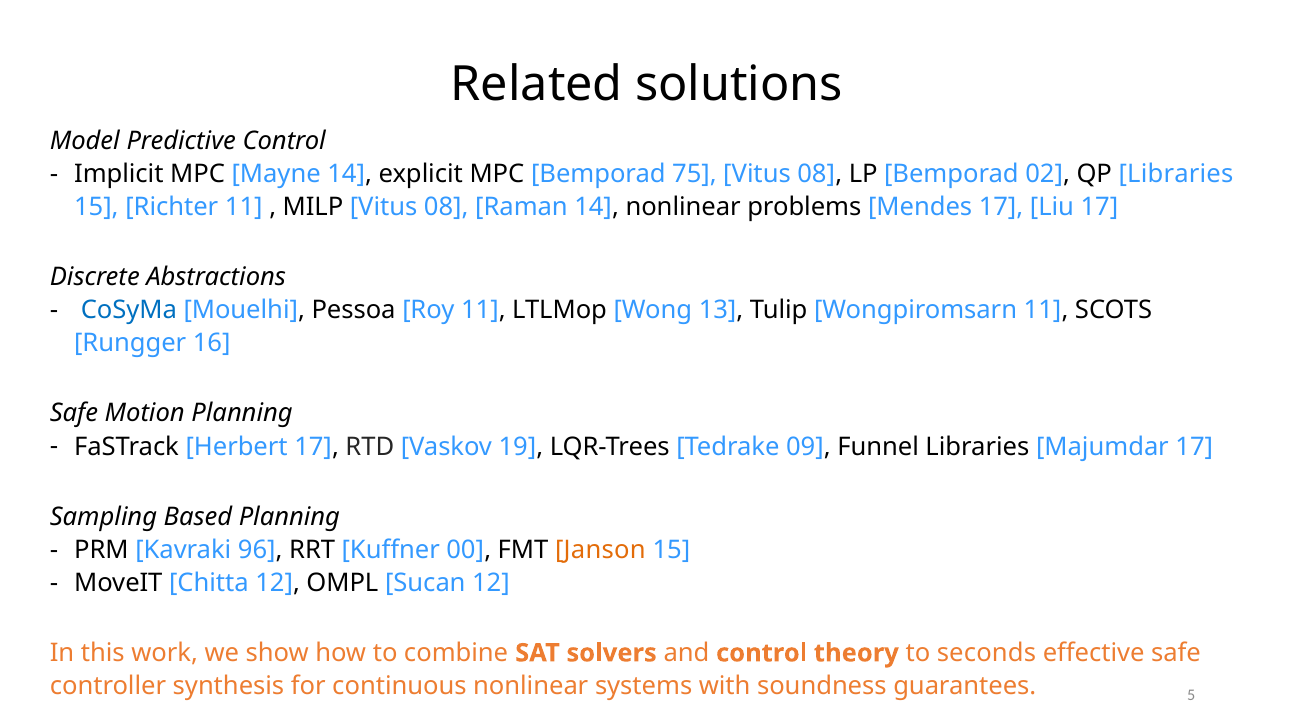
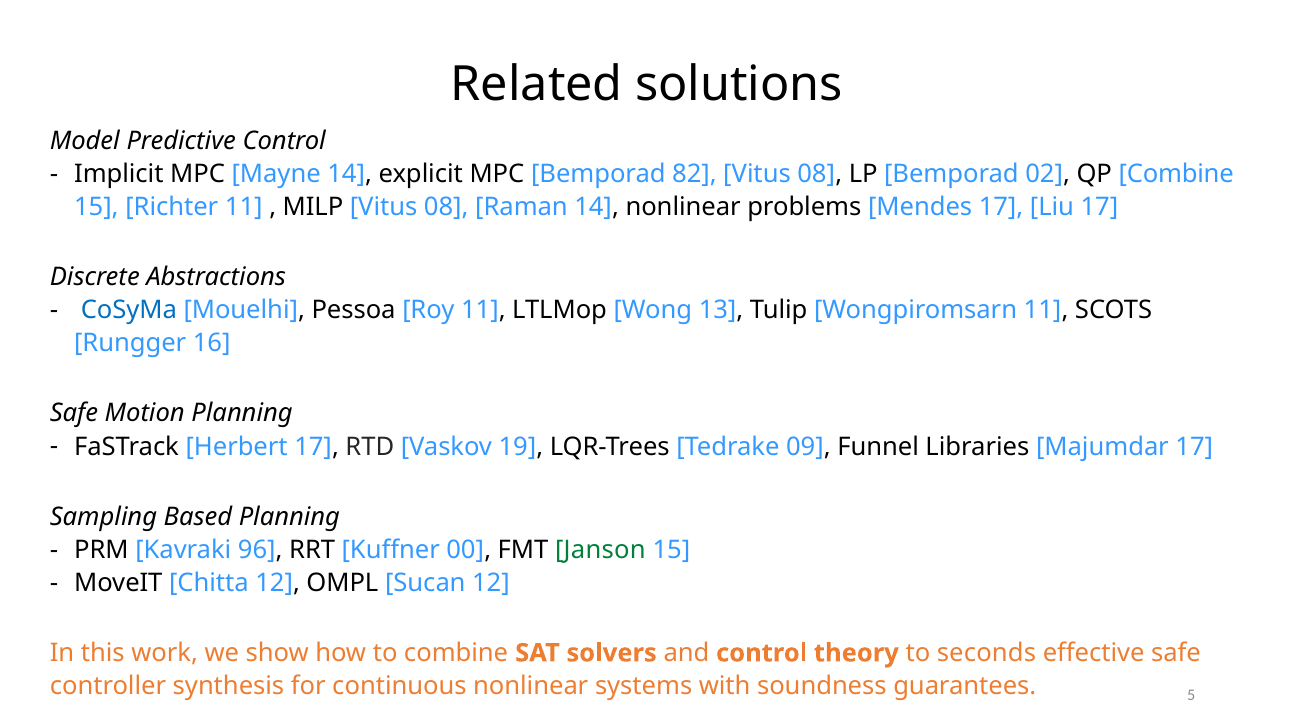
75: 75 -> 82
QP Libraries: Libraries -> Combine
Janson colour: orange -> green
